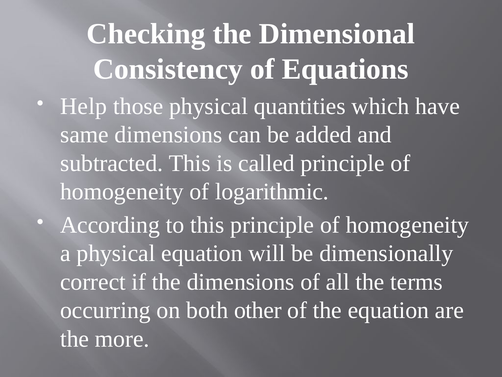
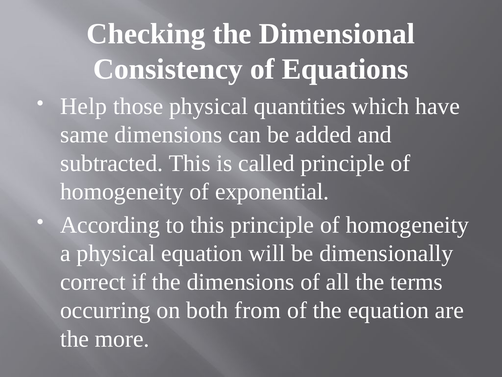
logarithmic: logarithmic -> exponential
other: other -> from
